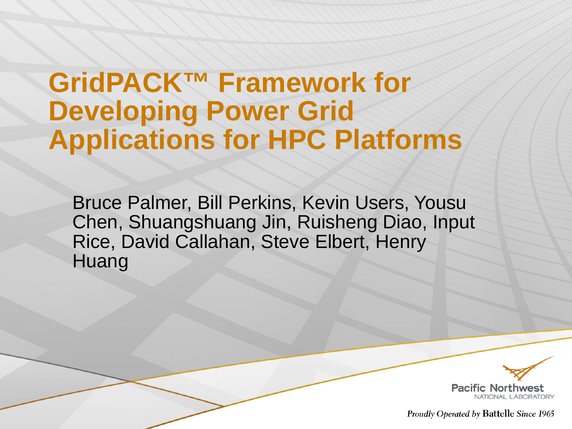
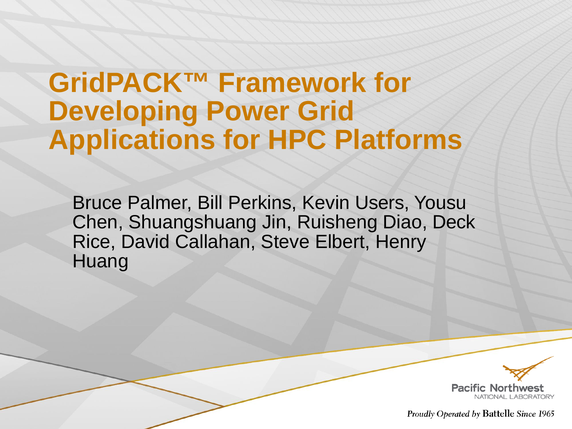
Input: Input -> Deck
